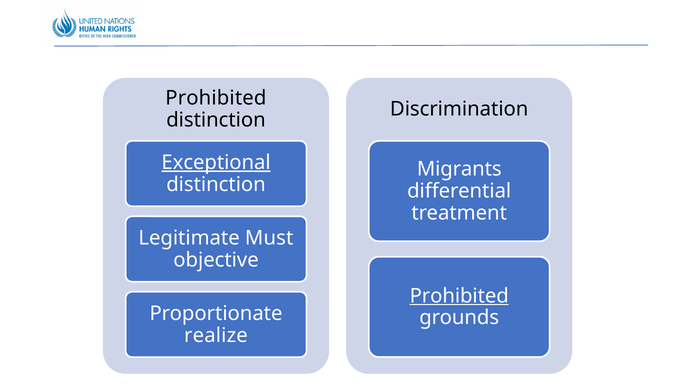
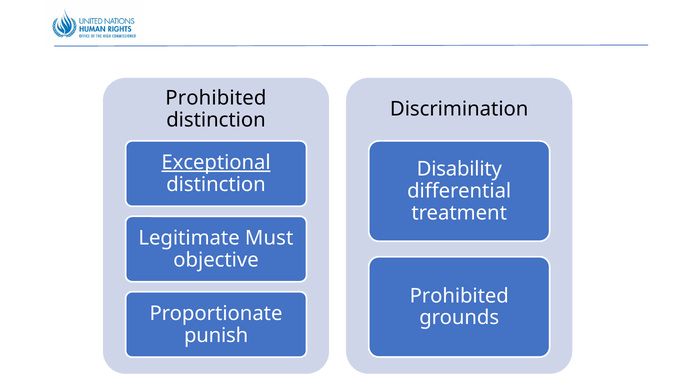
Migrants: Migrants -> Disability
Prohibited at (459, 295) underline: present -> none
realize: realize -> punish
